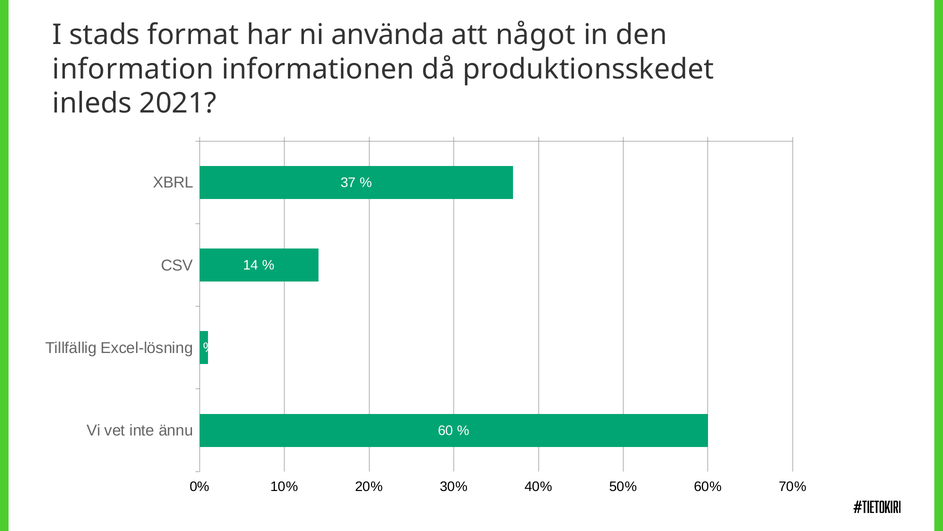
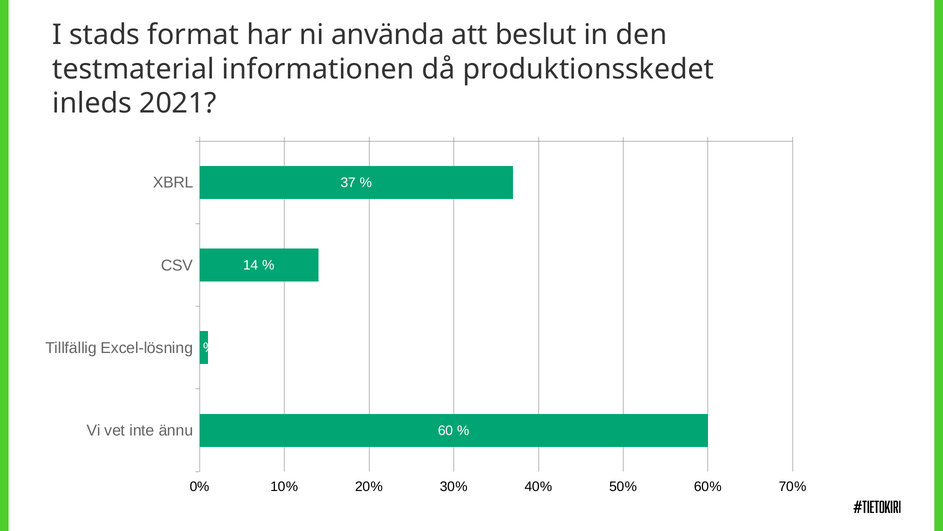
något: något -> beslut
information: information -> testmaterial
